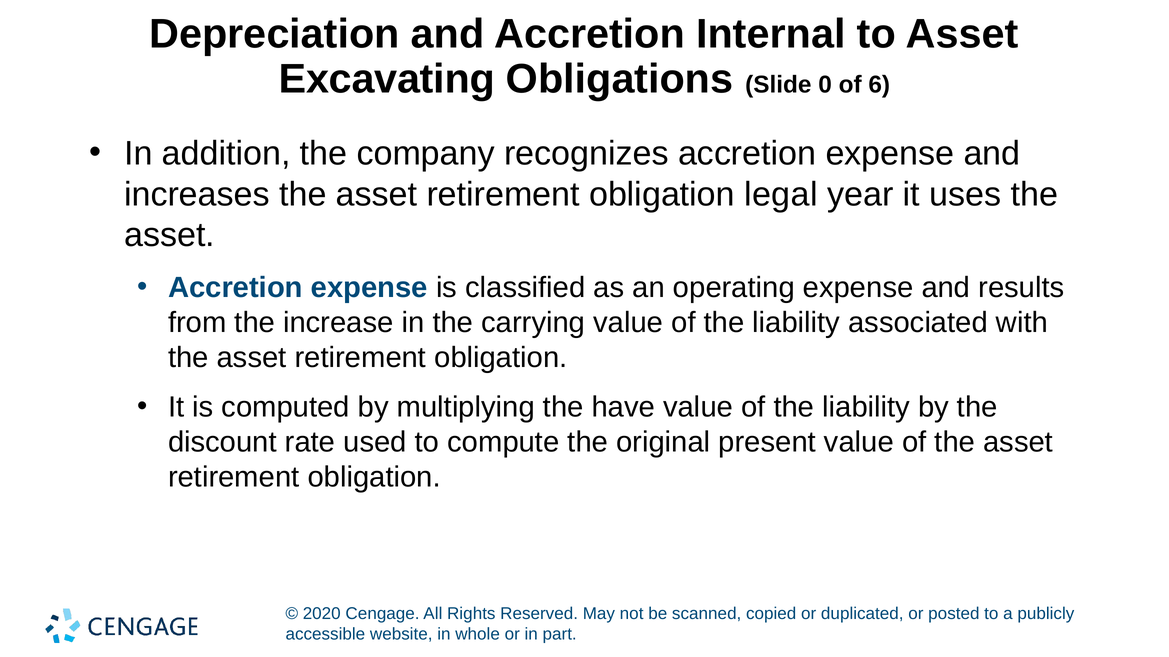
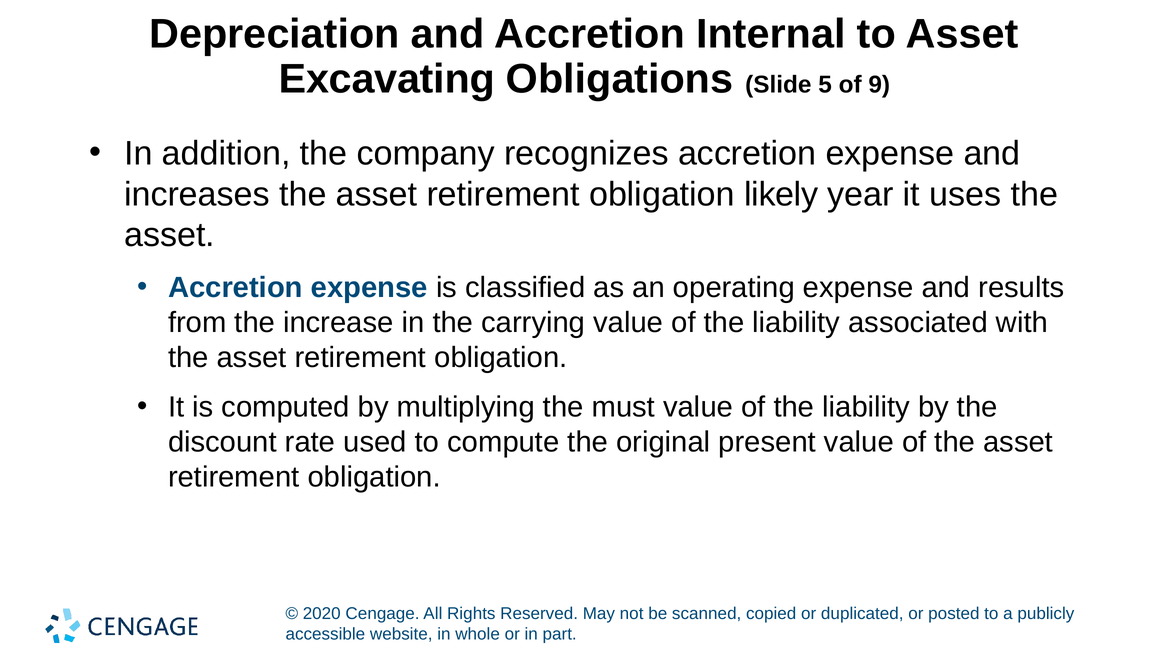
0: 0 -> 5
6: 6 -> 9
legal: legal -> likely
have: have -> must
